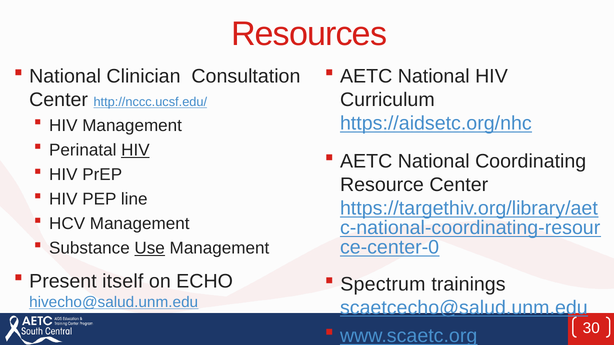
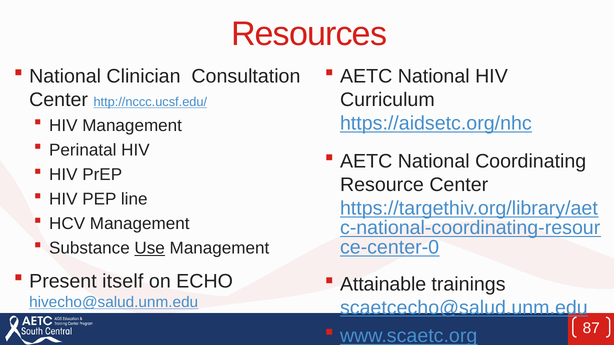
HIV at (135, 150) underline: present -> none
Spectrum: Spectrum -> Attainable
30: 30 -> 87
